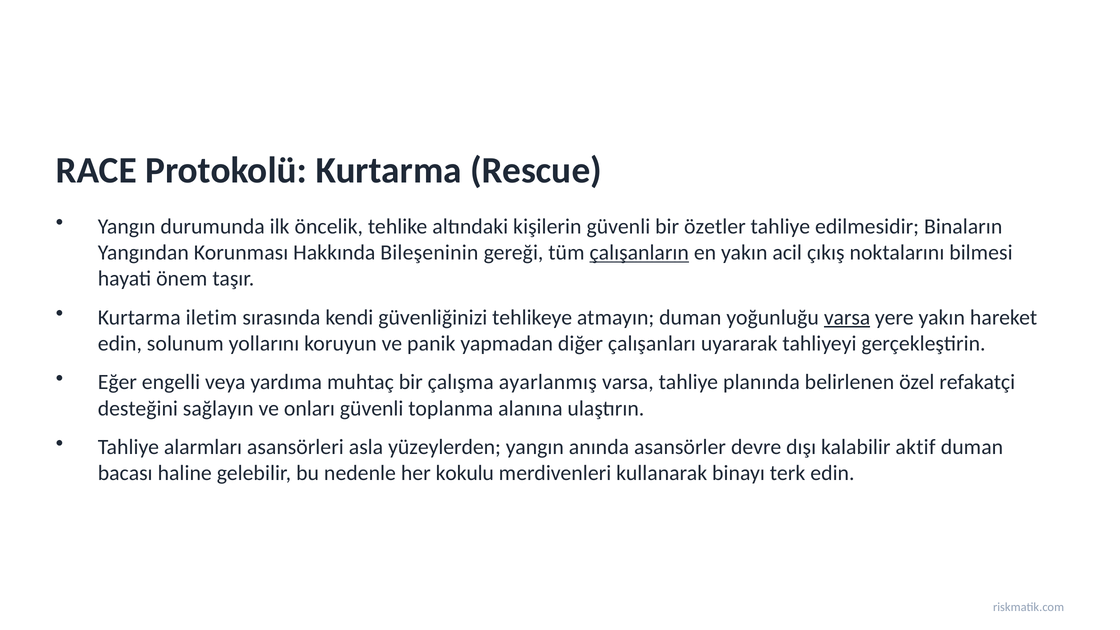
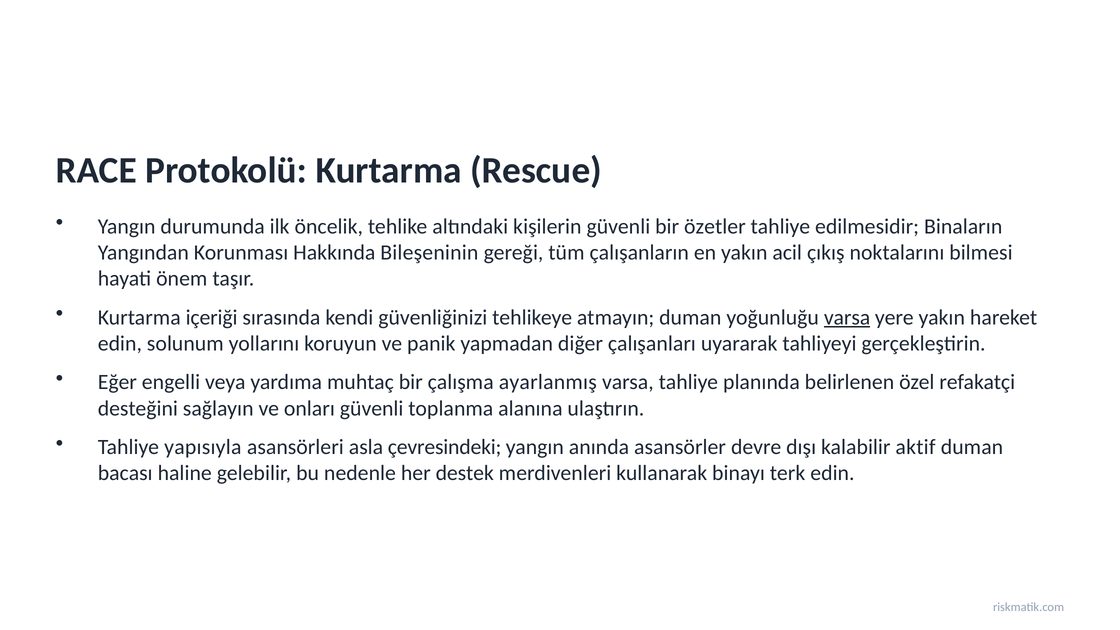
çalışanların underline: present -> none
iletim: iletim -> içeriği
alarmları: alarmları -> yapısıyla
yüzeylerden: yüzeylerden -> çevresindeki
kokulu: kokulu -> destek
